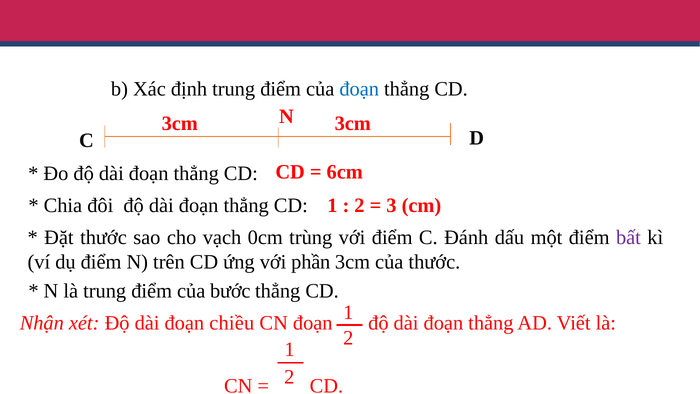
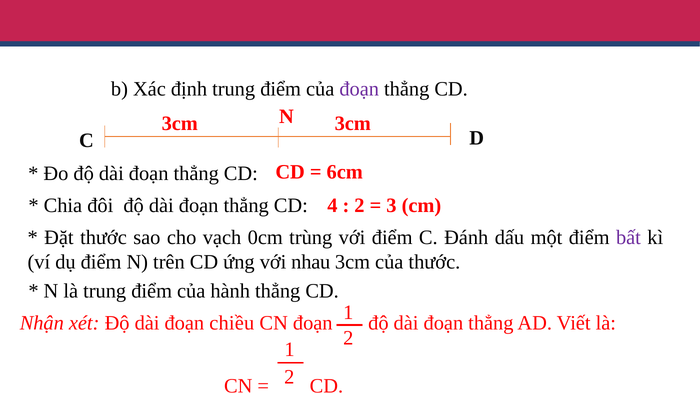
đoạn at (359, 89) colour: blue -> purple
CD 1: 1 -> 4
phần: phần -> nhau
bước: bước -> hành
